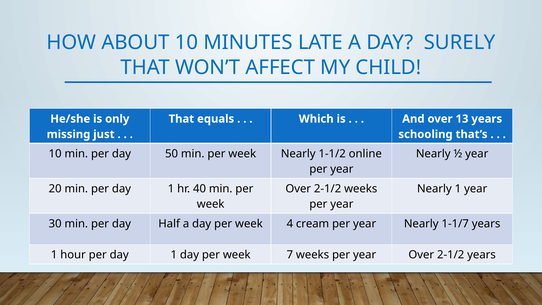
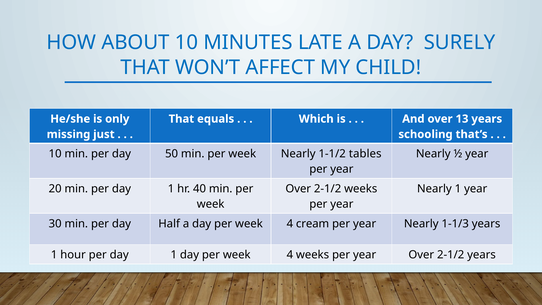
online: online -> tables
1-1/7: 1-1/7 -> 1-1/3
7 at (290, 255): 7 -> 4
